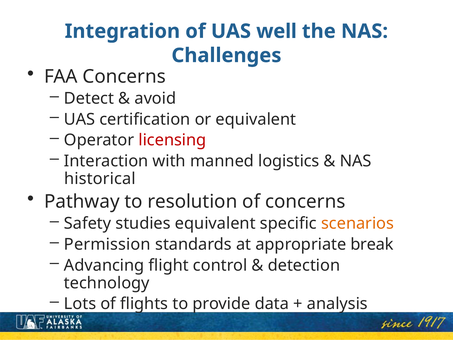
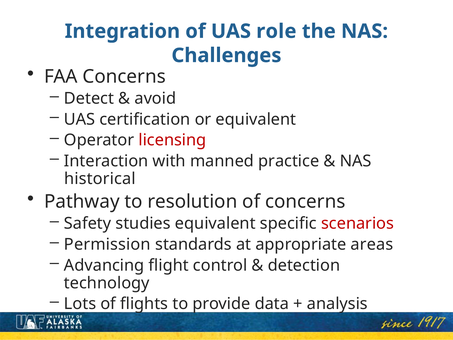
well: well -> role
logistics: logistics -> practice
scenarios colour: orange -> red
break: break -> areas
